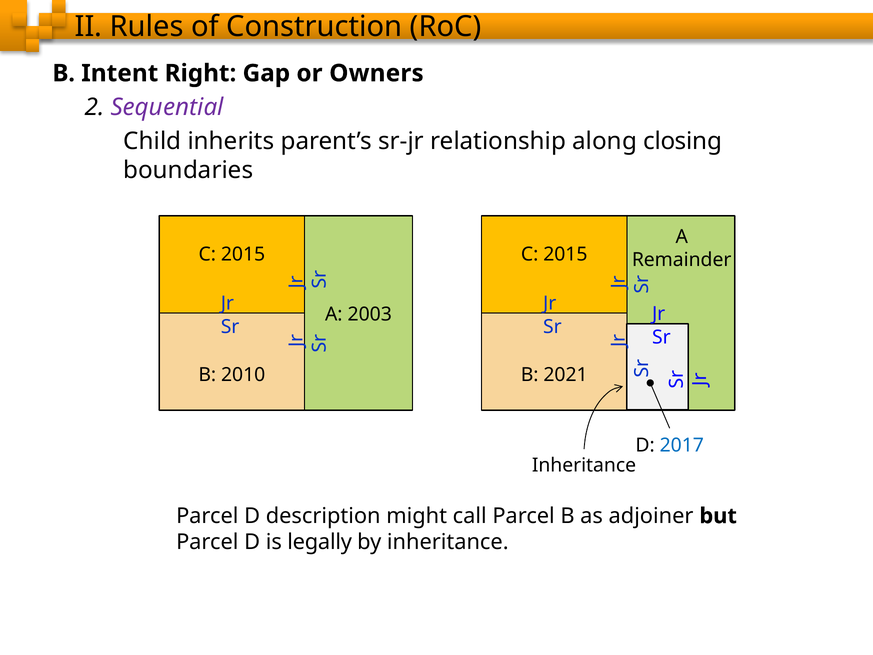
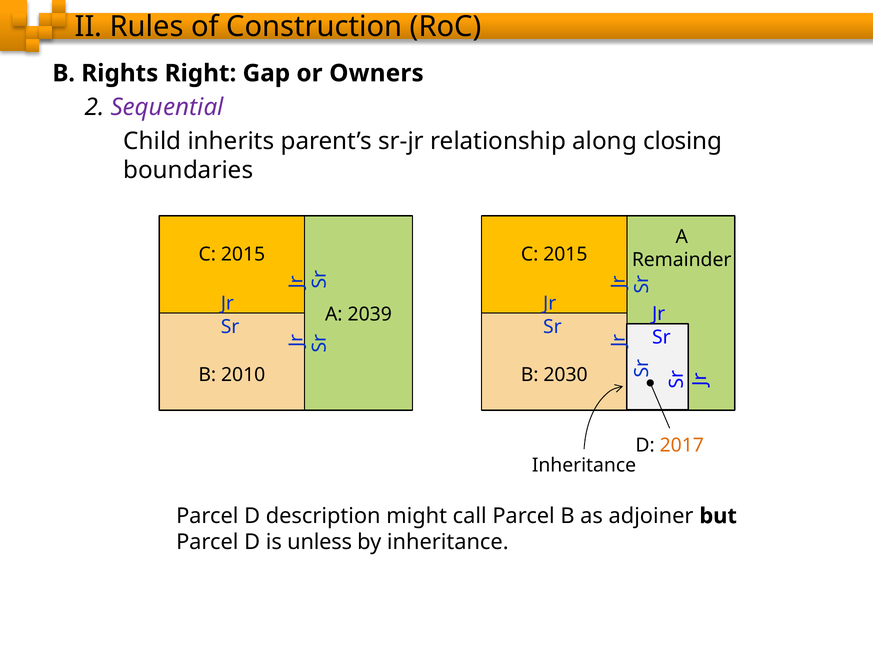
Intent: Intent -> Rights
2003: 2003 -> 2039
2021: 2021 -> 2030
2017 colour: blue -> orange
legally: legally -> unless
